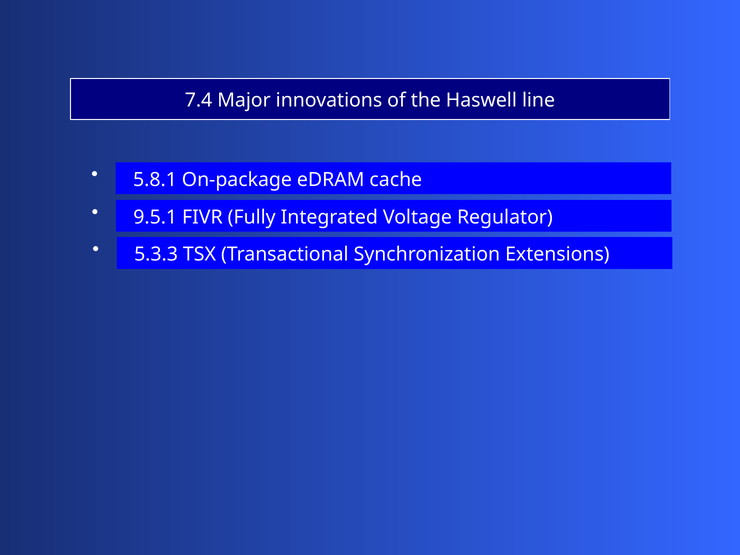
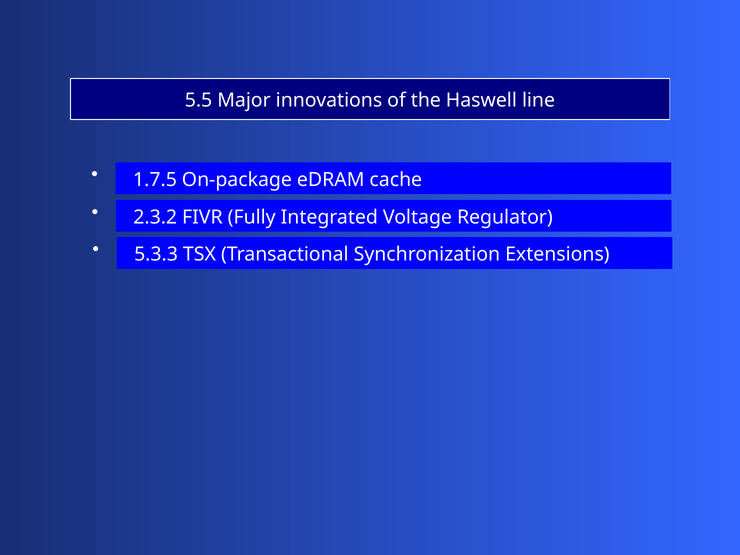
7.4: 7.4 -> 5.5
5.8.1: 5.8.1 -> 1.7.5
9.5.1: 9.5.1 -> 2.3.2
